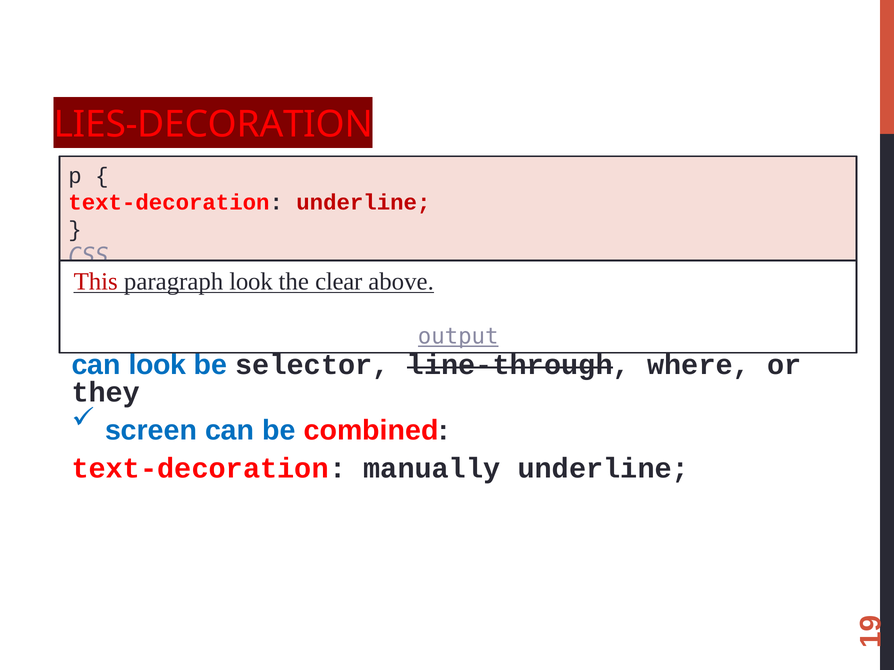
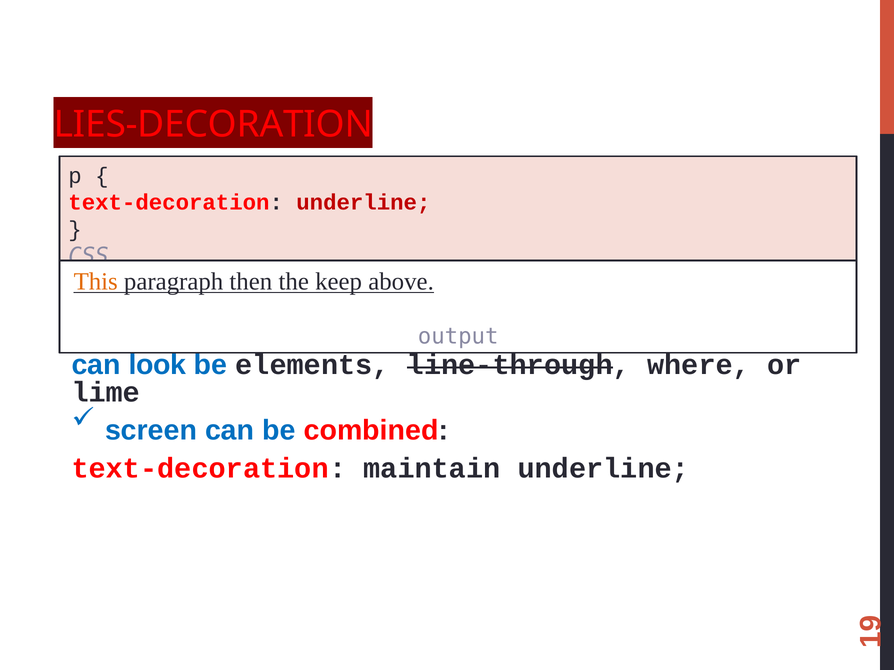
This colour: red -> orange
paragraph look: look -> then
clear: clear -> keep
output underline: present -> none
selector: selector -> elements
they: they -> lime
manually: manually -> maintain
